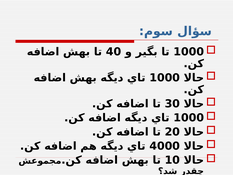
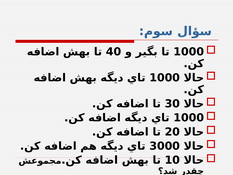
4000: 4000 -> 3000
